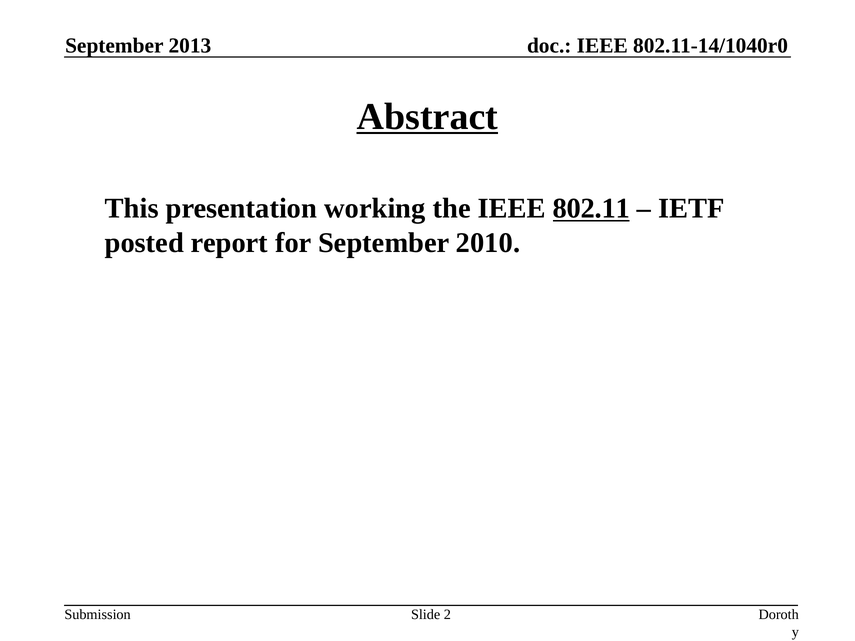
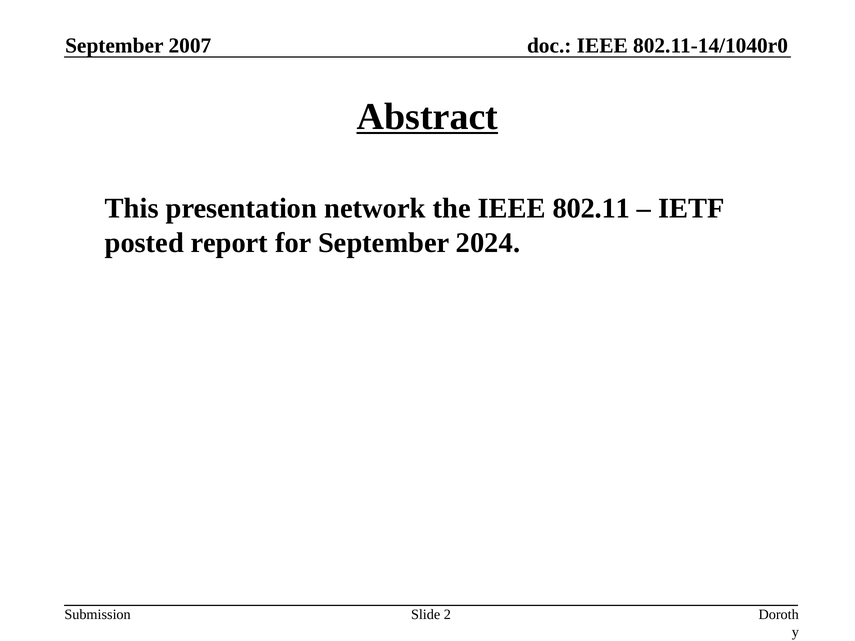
2013: 2013 -> 2007
working: working -> network
802.11 underline: present -> none
2010: 2010 -> 2024
